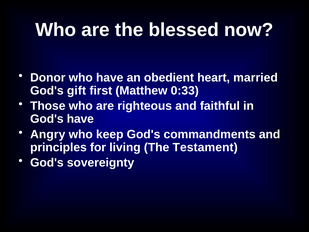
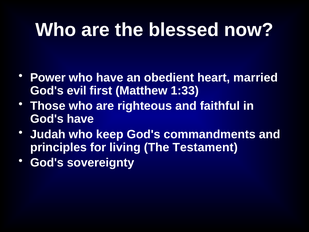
Donor: Donor -> Power
gift: gift -> evil
0:33: 0:33 -> 1:33
Angry: Angry -> Judah
